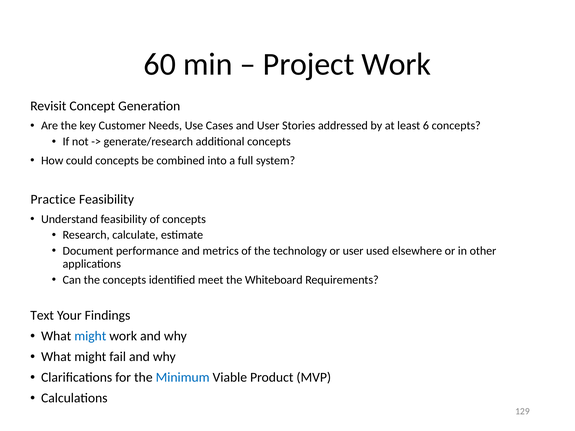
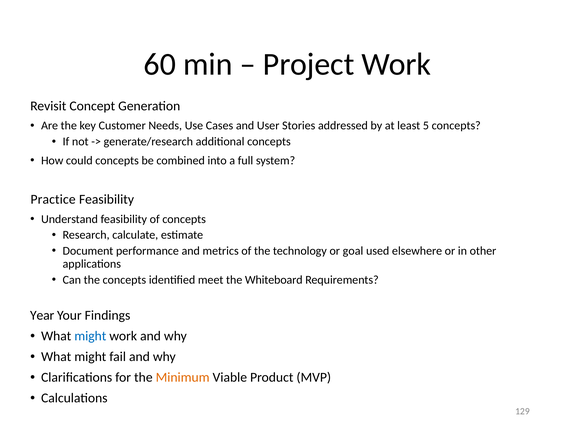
6: 6 -> 5
or user: user -> goal
Text: Text -> Year
Minimum colour: blue -> orange
